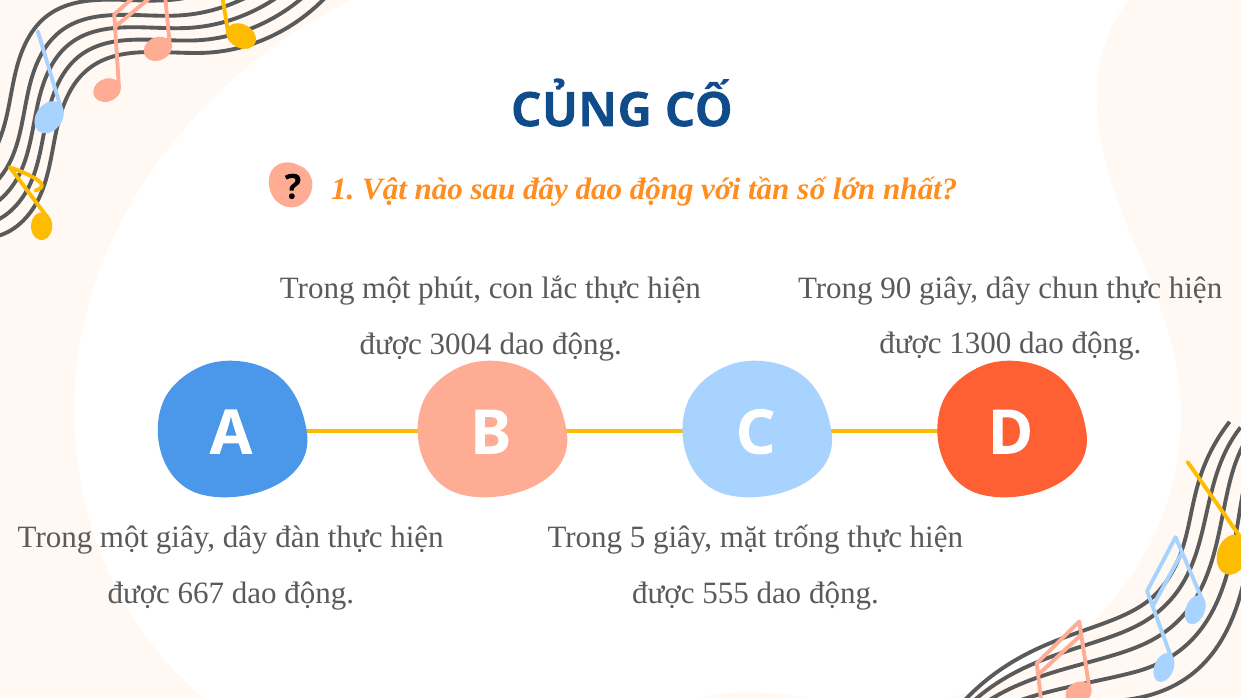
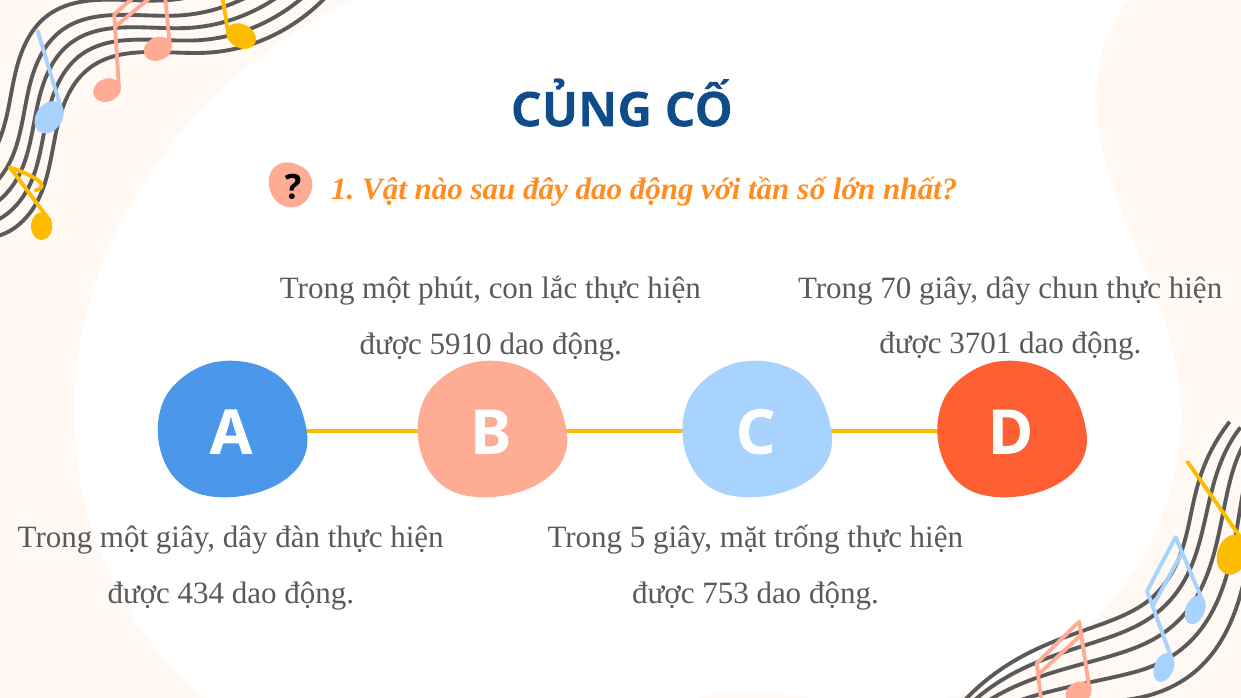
90: 90 -> 70
1300: 1300 -> 3701
3004: 3004 -> 5910
667: 667 -> 434
555: 555 -> 753
